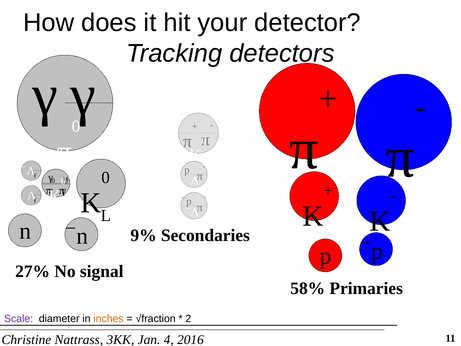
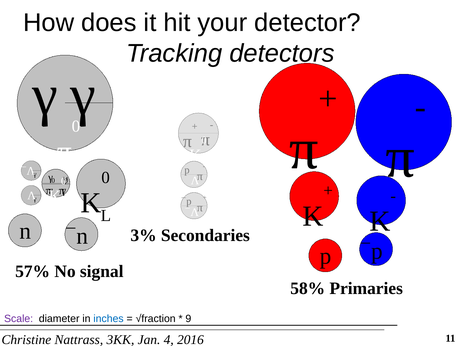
9%: 9% -> 3%
27%: 27% -> 57%
inches colour: orange -> blue
2: 2 -> 9
